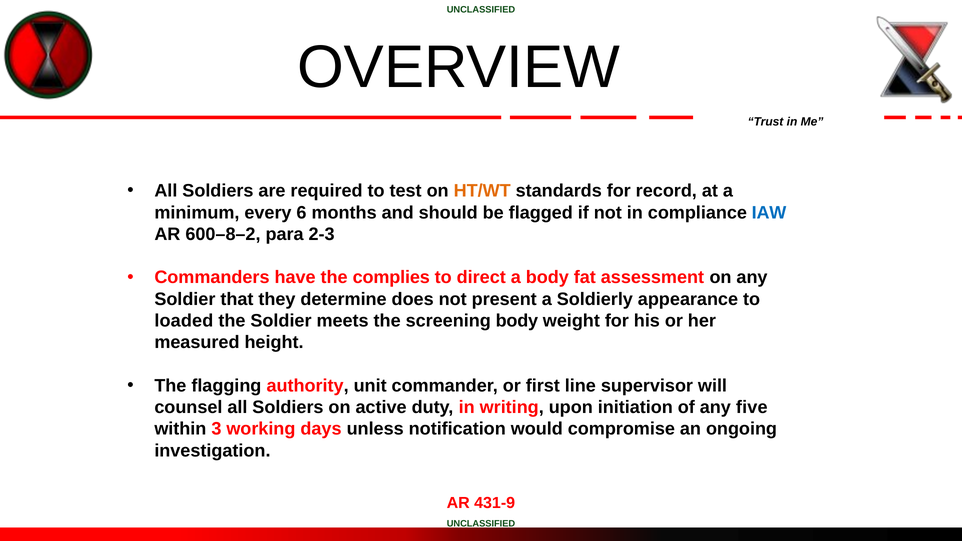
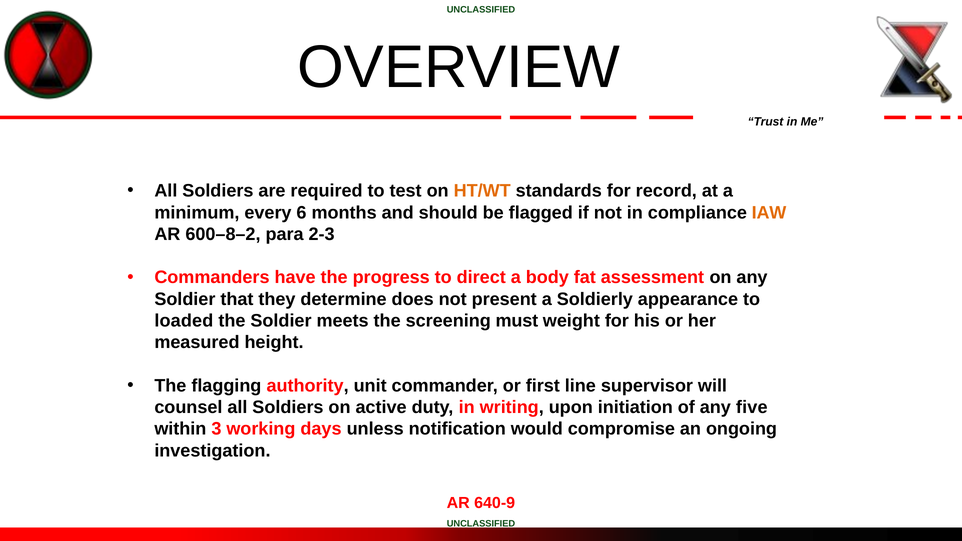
IAW colour: blue -> orange
complies: complies -> progress
screening body: body -> must
431-9: 431-9 -> 640-9
